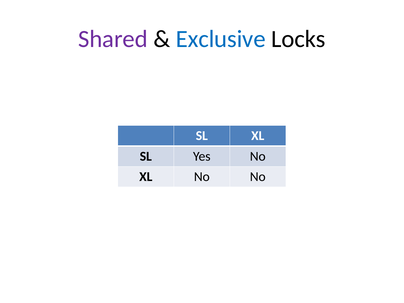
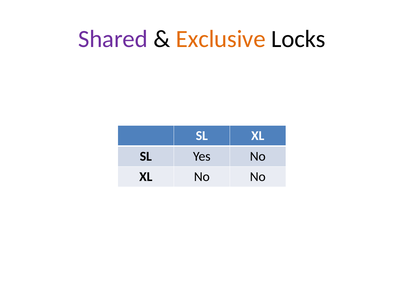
Exclusive colour: blue -> orange
